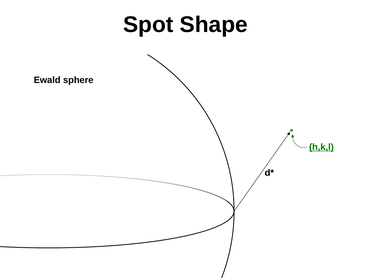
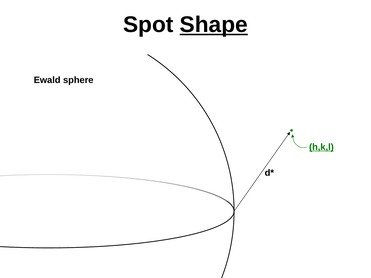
Shape underline: none -> present
